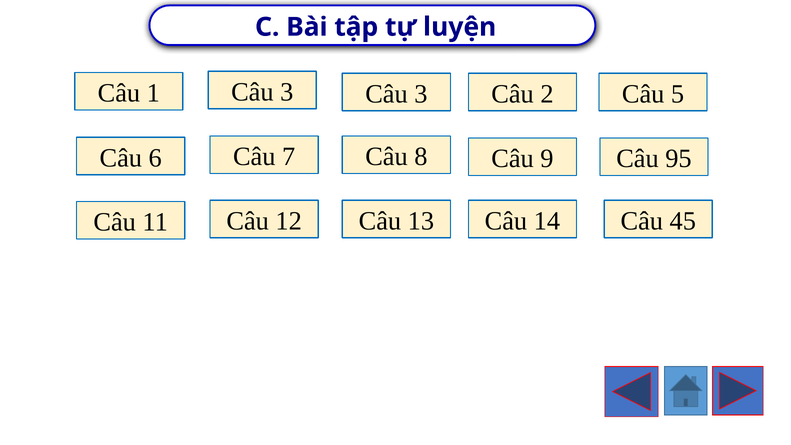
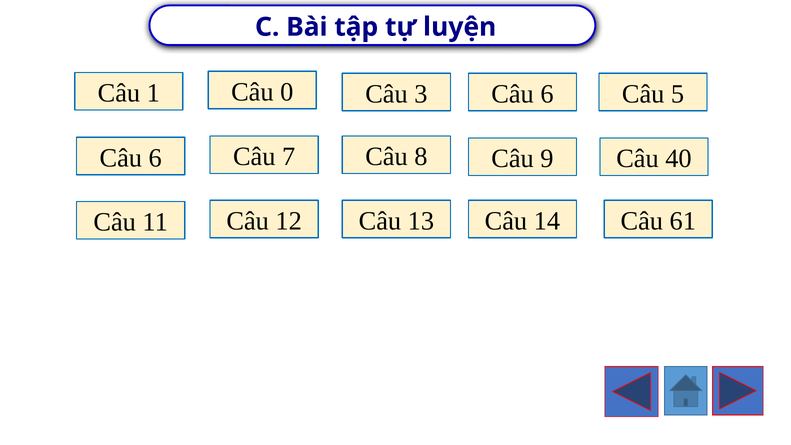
3 at (287, 92): 3 -> 0
2 at (547, 94): 2 -> 6
95: 95 -> 40
45: 45 -> 61
